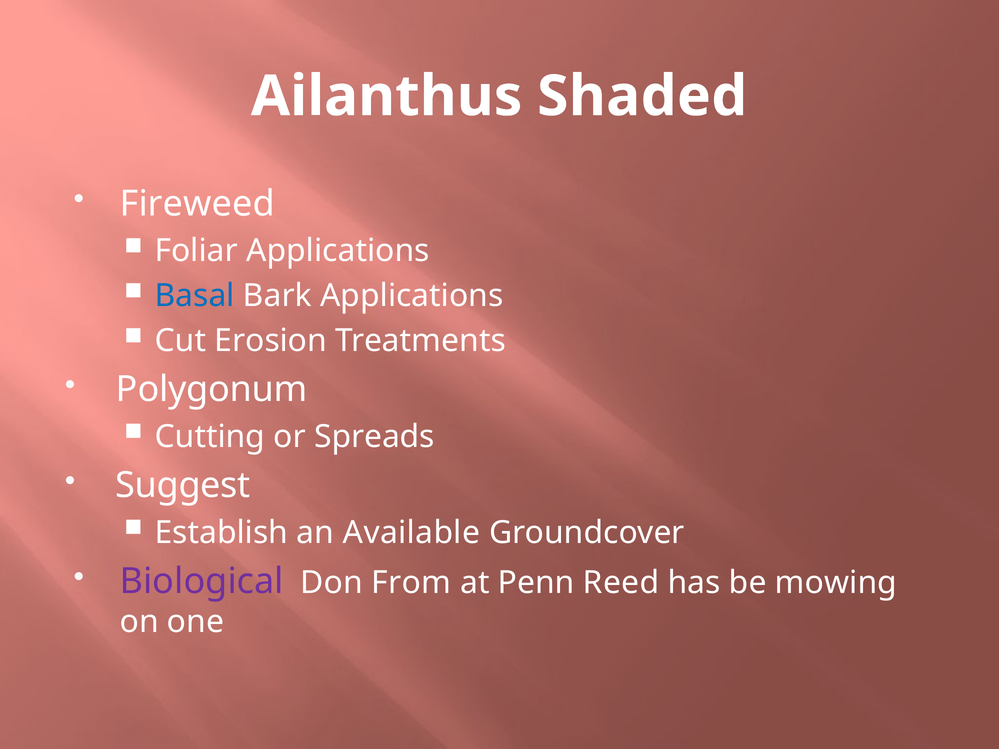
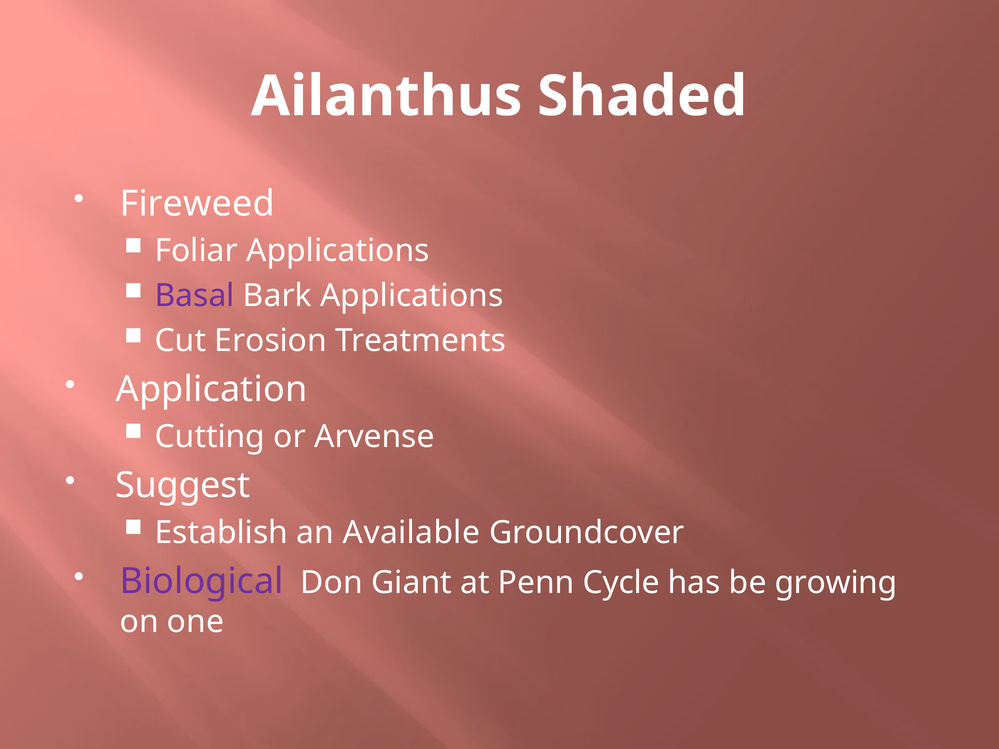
Basal colour: blue -> purple
Polygonum: Polygonum -> Application
Spreads: Spreads -> Arvense
From: From -> Giant
Reed: Reed -> Cycle
mowing: mowing -> growing
